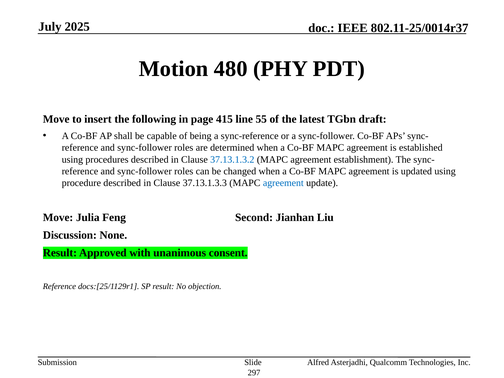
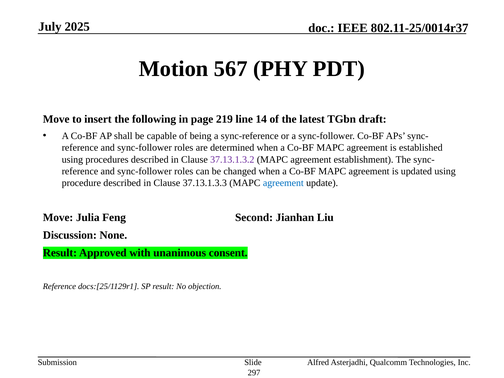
480: 480 -> 567
415: 415 -> 219
55: 55 -> 14
37.13.1.3.2 colour: blue -> purple
